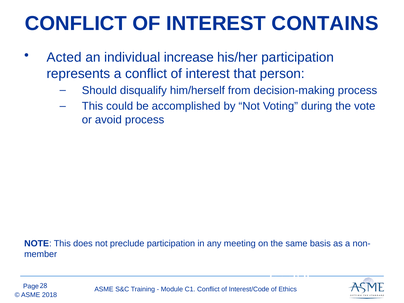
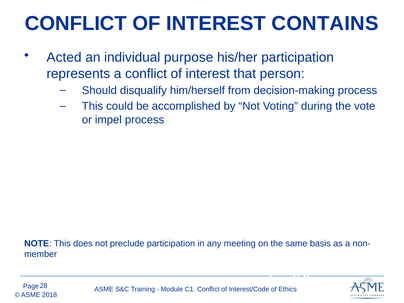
increase: increase -> purpose
avoid: avoid -> impel
